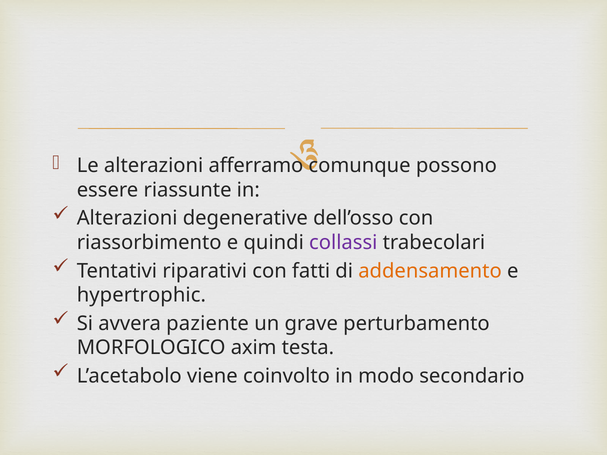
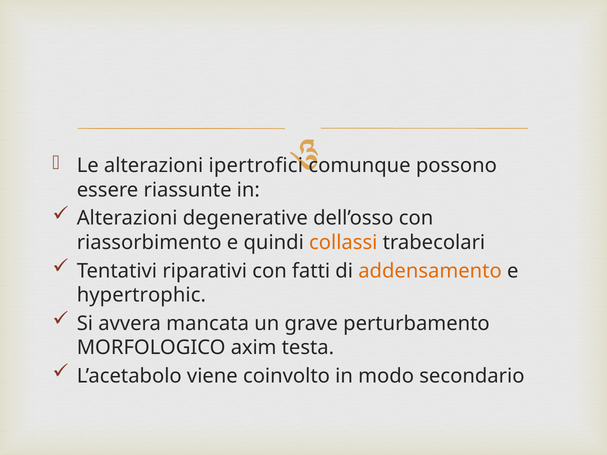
afferramo: afferramo -> ipertrofici
collassi colour: purple -> orange
paziente: paziente -> mancata
